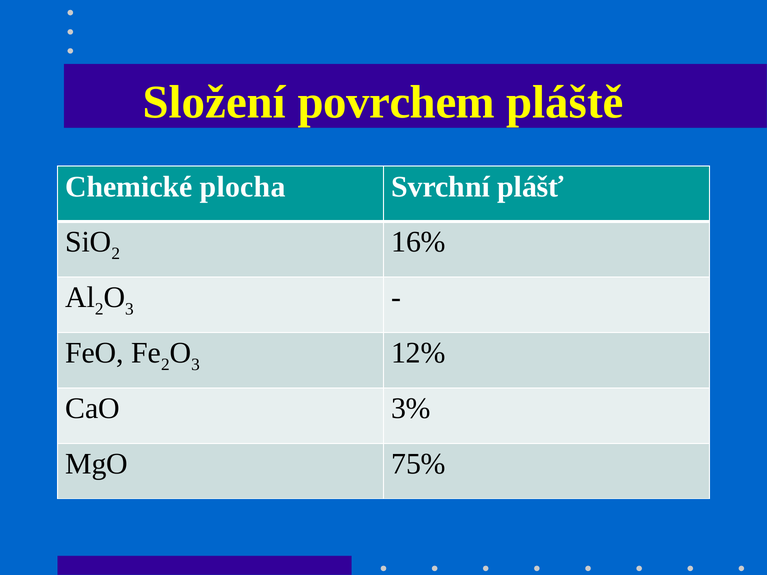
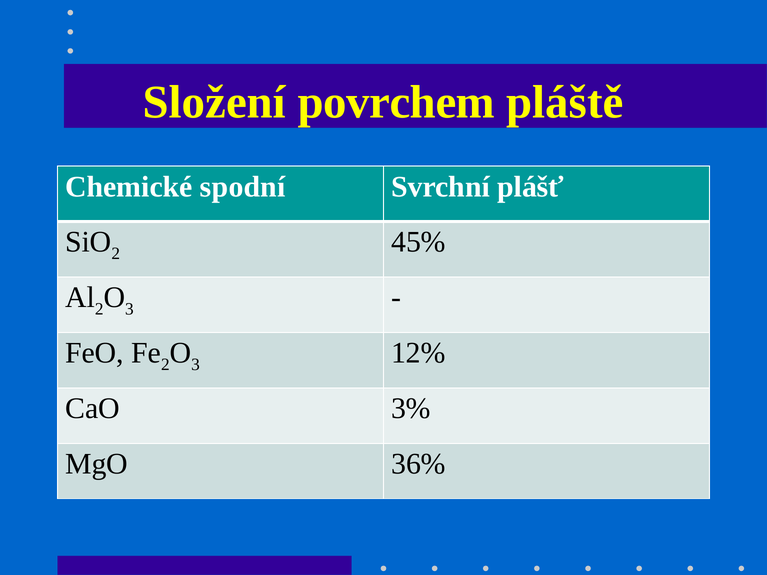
plocha: plocha -> spodní
16%: 16% -> 45%
75%: 75% -> 36%
